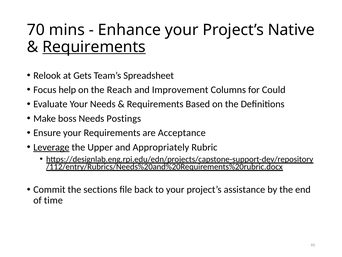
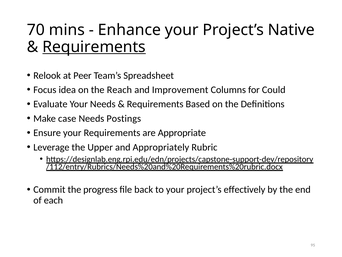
Gets: Gets -> Peer
help: help -> idea
boss: boss -> case
Acceptance: Acceptance -> Appropriate
Leverage underline: present -> none
sections: sections -> progress
assistance: assistance -> effectively
time: time -> each
